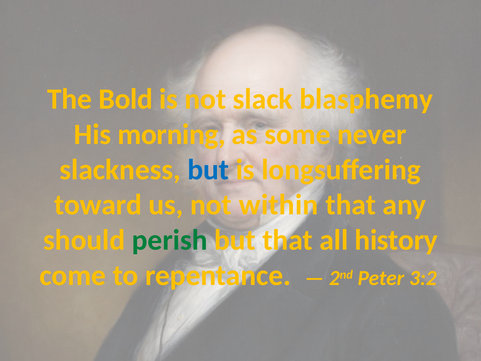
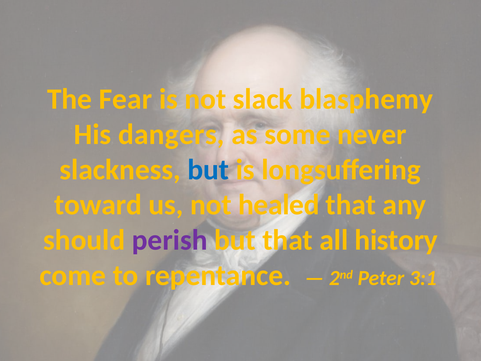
Bold: Bold -> Fear
morning: morning -> dangers
within: within -> healed
perish colour: green -> purple
3:2: 3:2 -> 3:1
